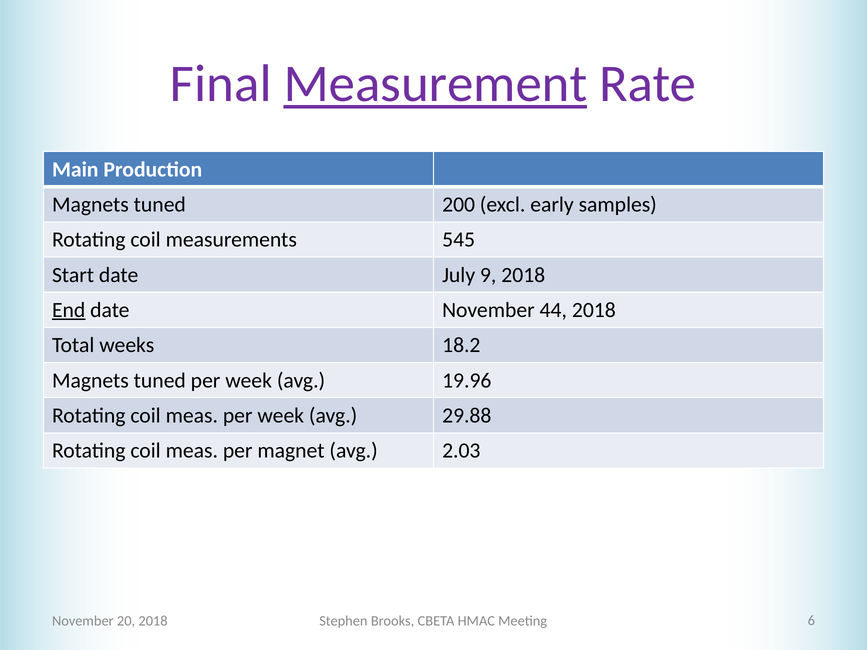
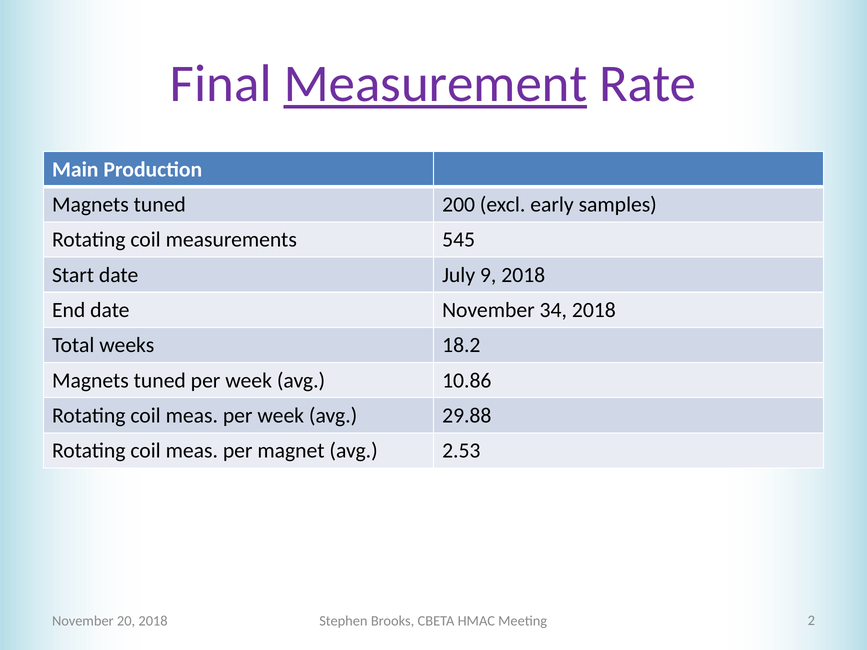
End underline: present -> none
44: 44 -> 34
19.96: 19.96 -> 10.86
2.03: 2.03 -> 2.53
6: 6 -> 2
